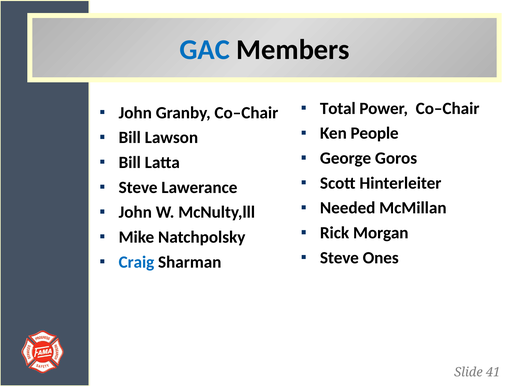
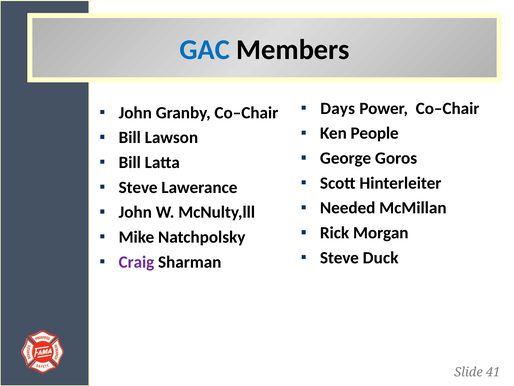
Total: Total -> Days
Ones: Ones -> Duck
Craig colour: blue -> purple
